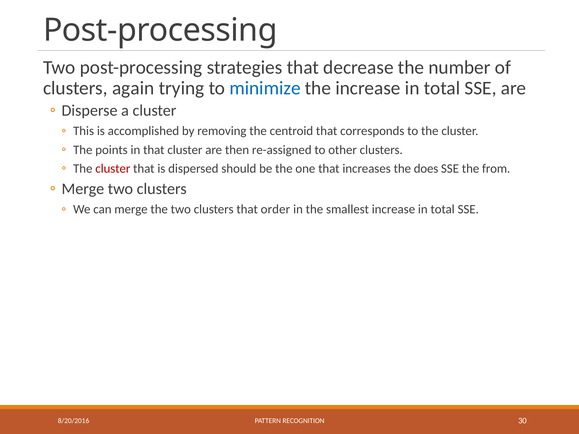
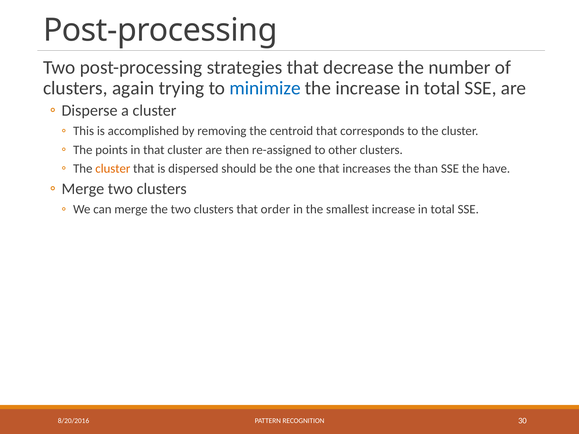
cluster at (113, 169) colour: red -> orange
does: does -> than
from: from -> have
